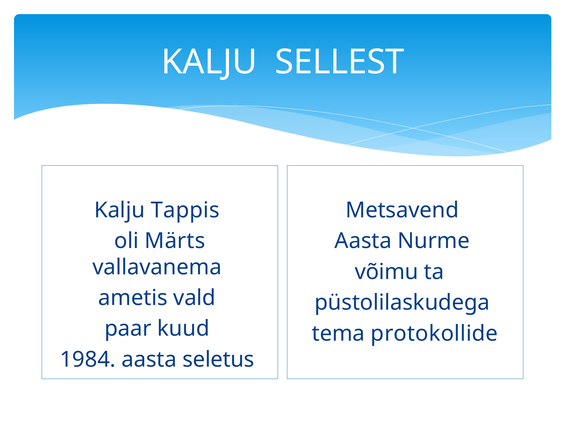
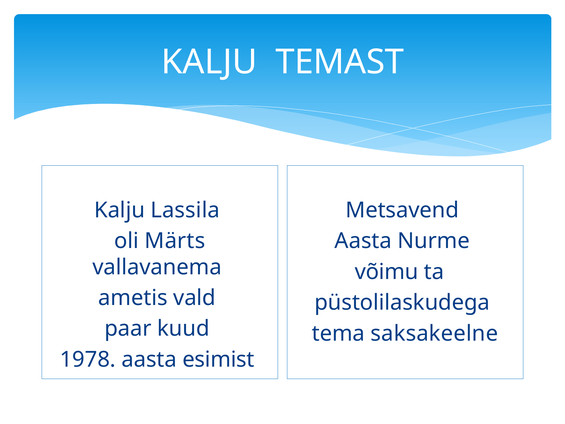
SELLEST: SELLEST -> TEMAST
Tappis: Tappis -> Lassila
protokollide: protokollide -> saksakeelne
1984: 1984 -> 1978
seletus: seletus -> esimist
